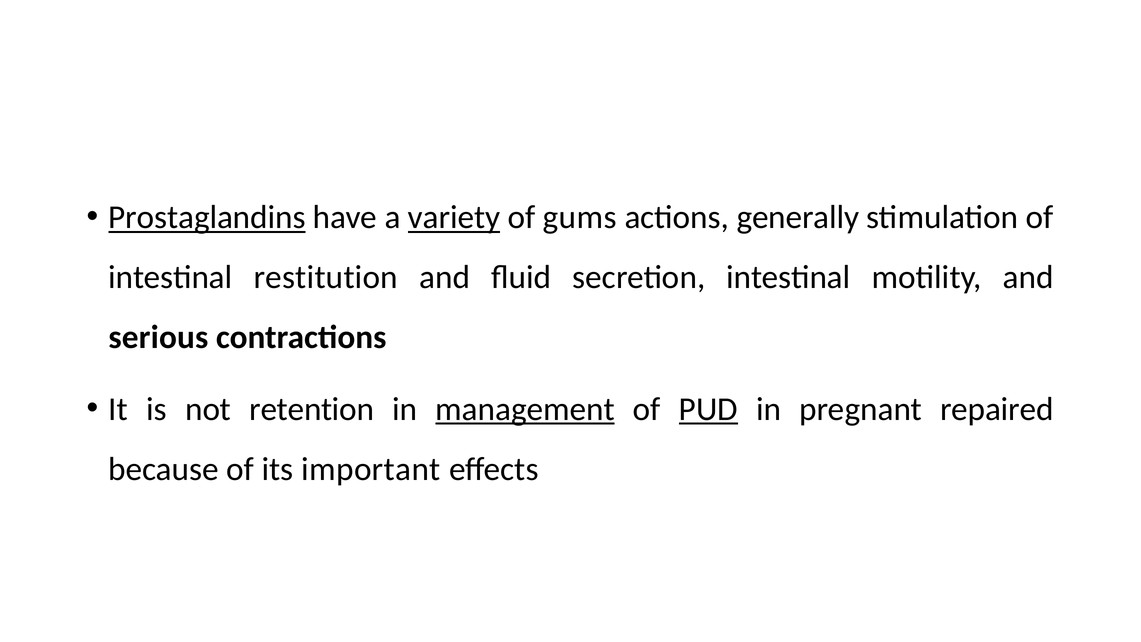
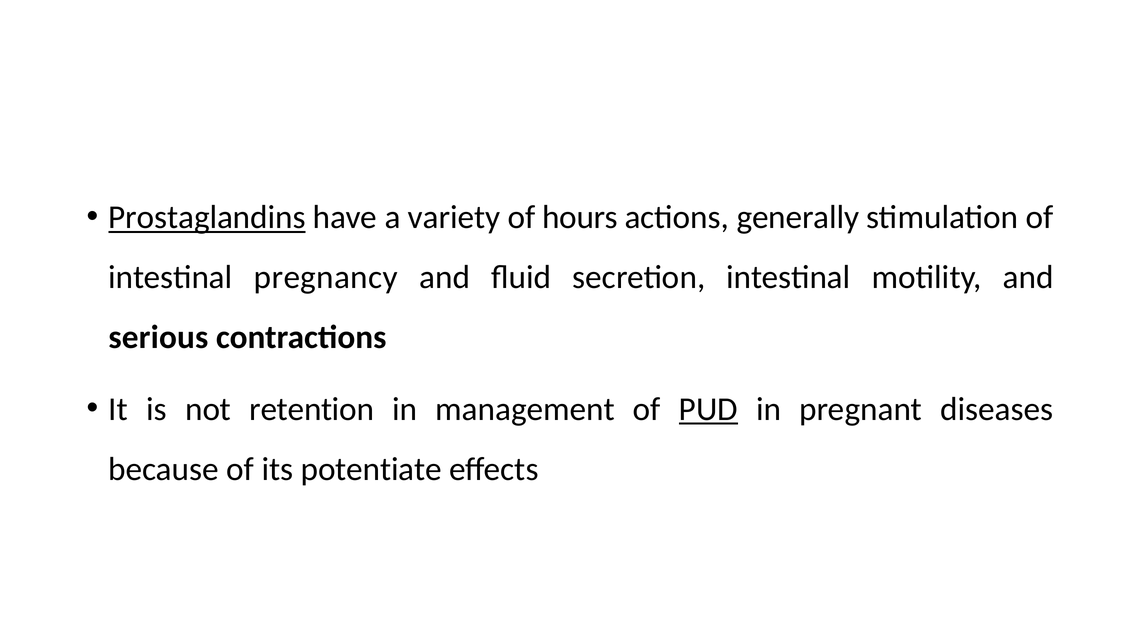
variety underline: present -> none
gums: gums -> hours
restitution: restitution -> pregnancy
management underline: present -> none
repaired: repaired -> diseases
important: important -> potentiate
